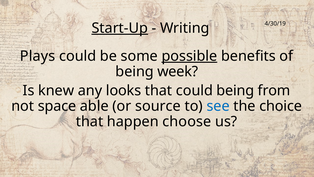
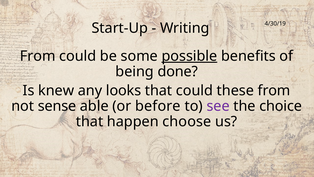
Start-Up underline: present -> none
Plays at (38, 56): Plays -> From
week: week -> done
could being: being -> these
space: space -> sense
source: source -> before
see colour: blue -> purple
